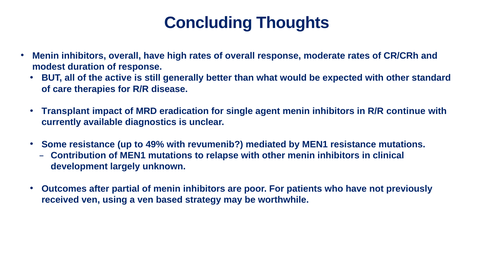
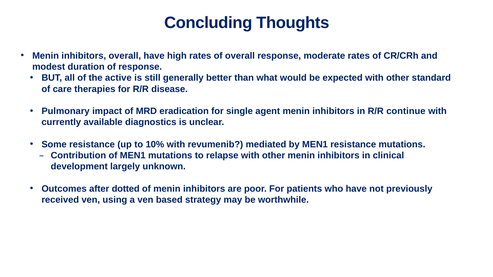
Transplant: Transplant -> Pulmonary
49%: 49% -> 10%
partial: partial -> dotted
